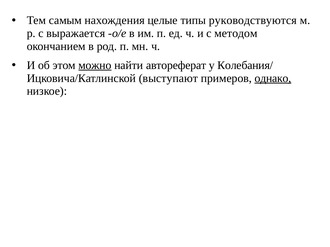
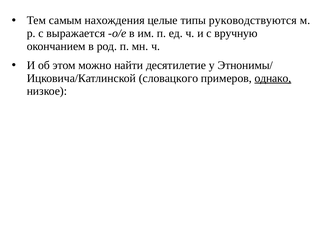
методом: методом -> вручную
можно underline: present -> none
автореферат: автореферат -> десятилетие
Колебания/: Колебания/ -> Этнонимы/
выступают: выступают -> словацкого
